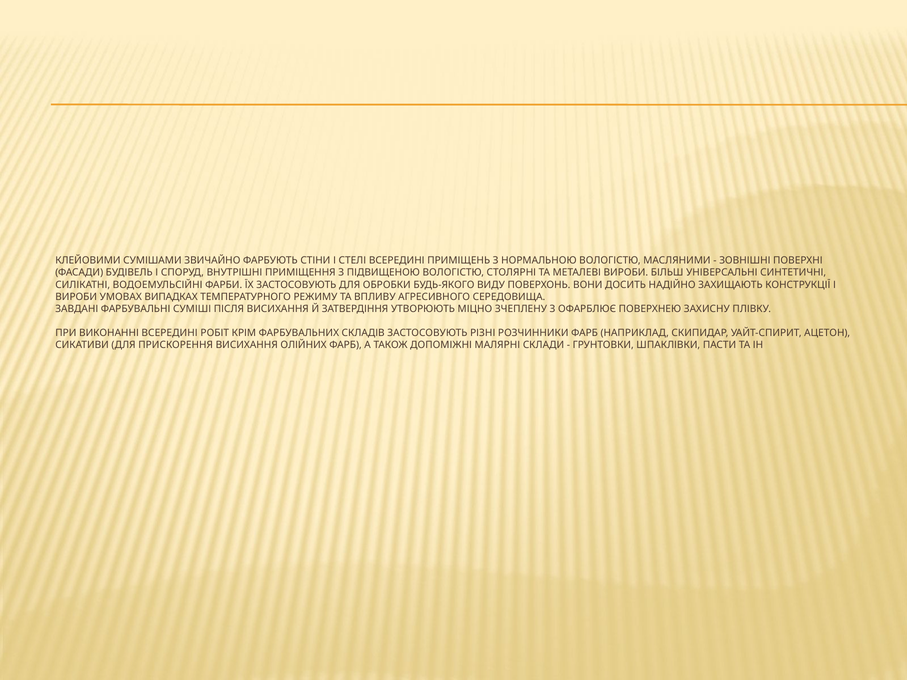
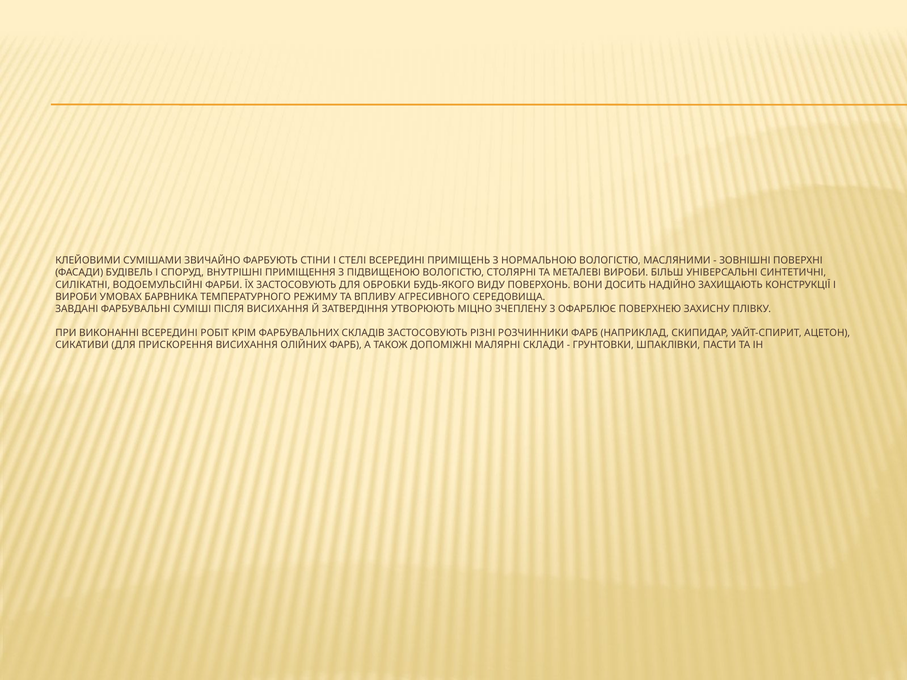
ВИПАДКАХ: ВИПАДКАХ -> БАРВНИКА
